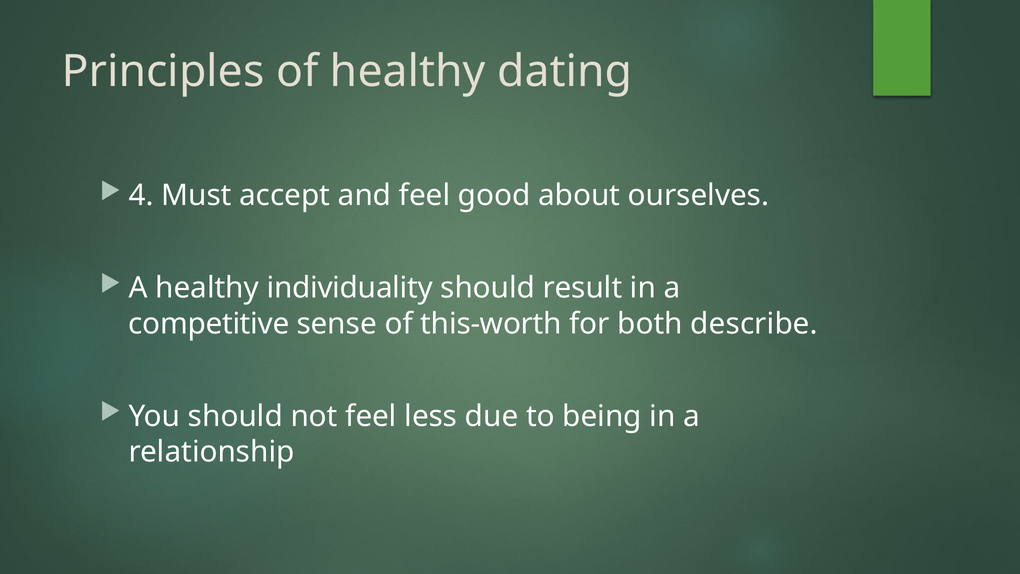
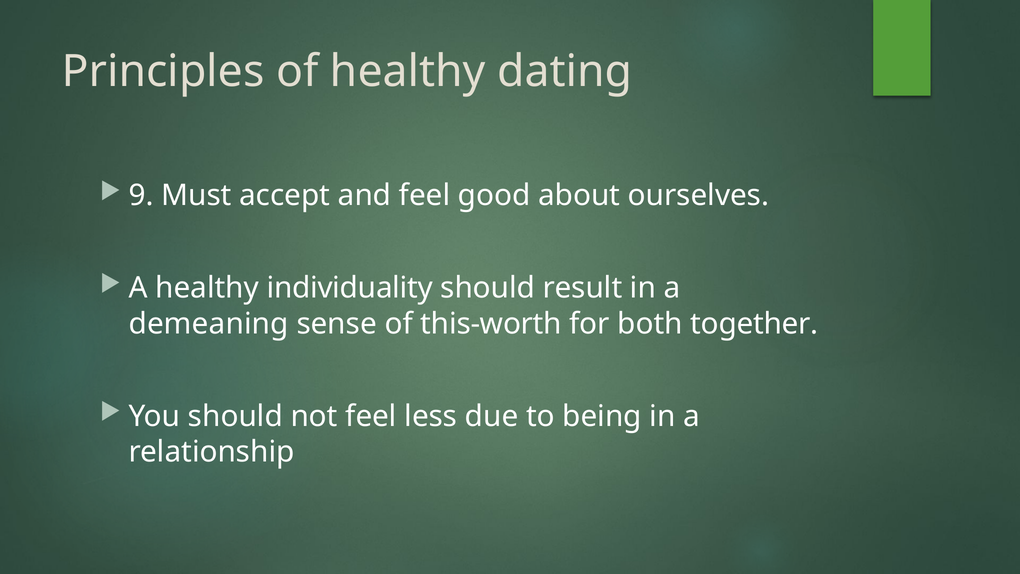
4: 4 -> 9
competitive: competitive -> demeaning
describe: describe -> together
